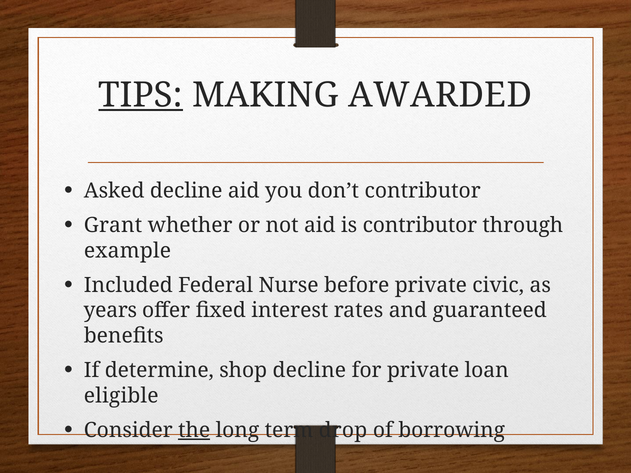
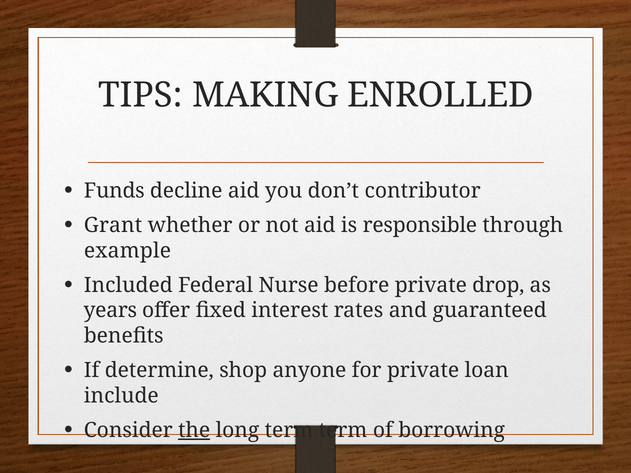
TIPS underline: present -> none
AWARDED: AWARDED -> ENROLLED
Asked: Asked -> Funds
is contributor: contributor -> responsible
civic: civic -> drop
shop decline: decline -> anyone
eligible: eligible -> include
term drop: drop -> term
